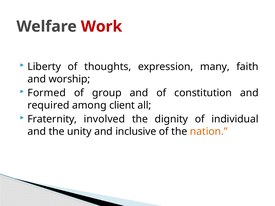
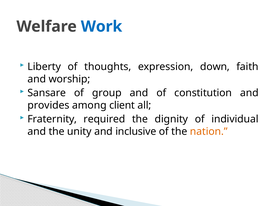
Work colour: red -> blue
many: many -> down
Formed: Formed -> Sansare
required: required -> provides
involved: involved -> required
